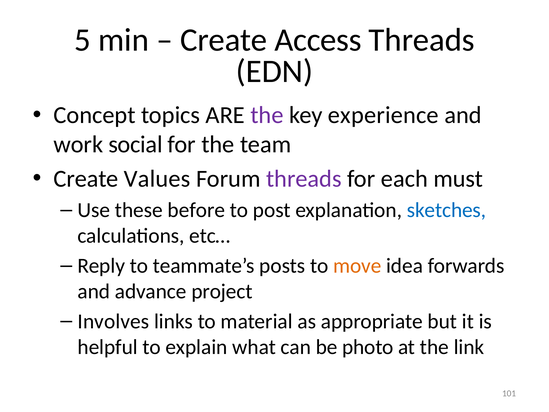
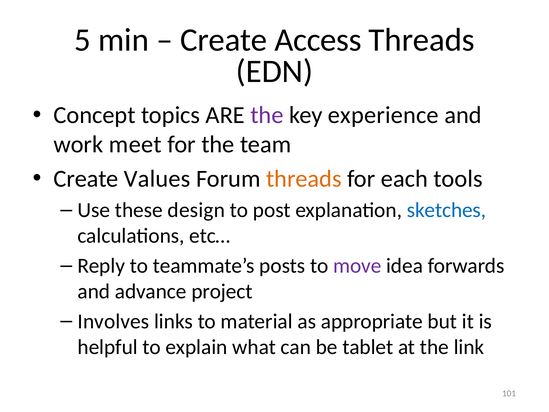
social: social -> meet
threads at (304, 179) colour: purple -> orange
must: must -> tools
before: before -> design
move colour: orange -> purple
photo: photo -> tablet
